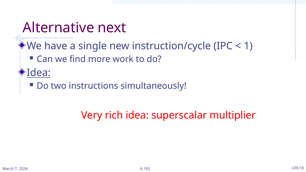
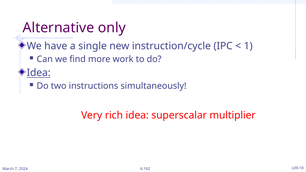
next: next -> only
